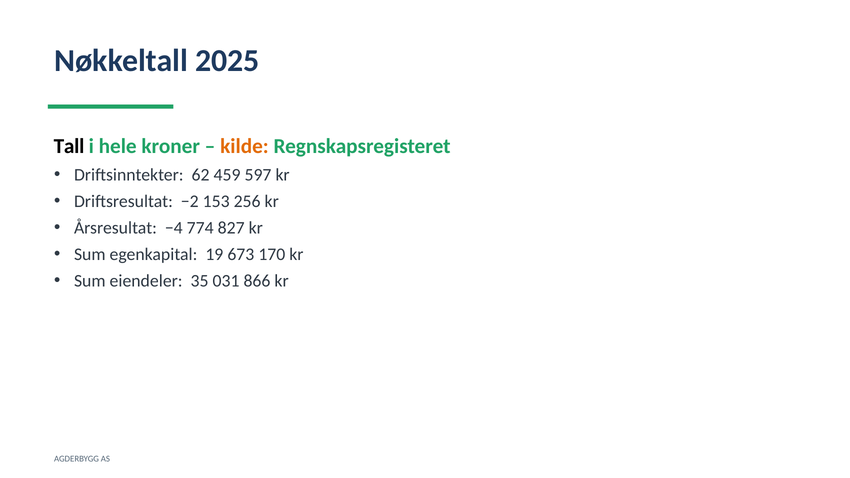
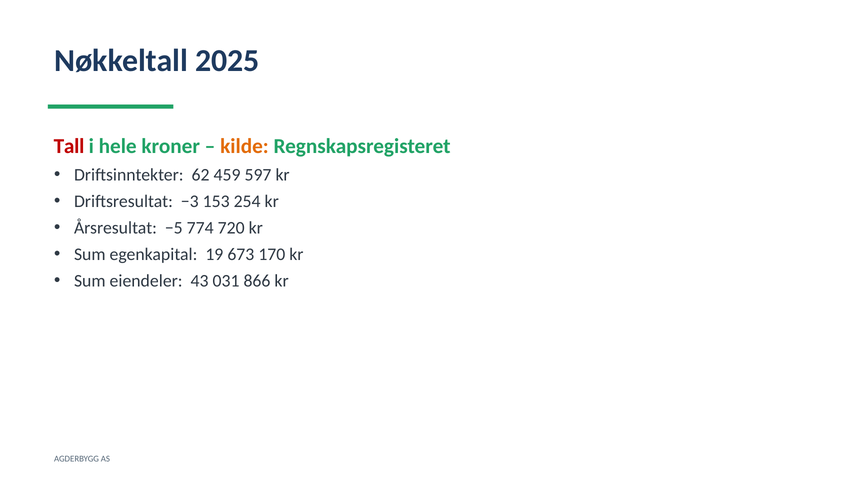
Tall colour: black -> red
−2: −2 -> −3
256: 256 -> 254
−4: −4 -> −5
827: 827 -> 720
35: 35 -> 43
